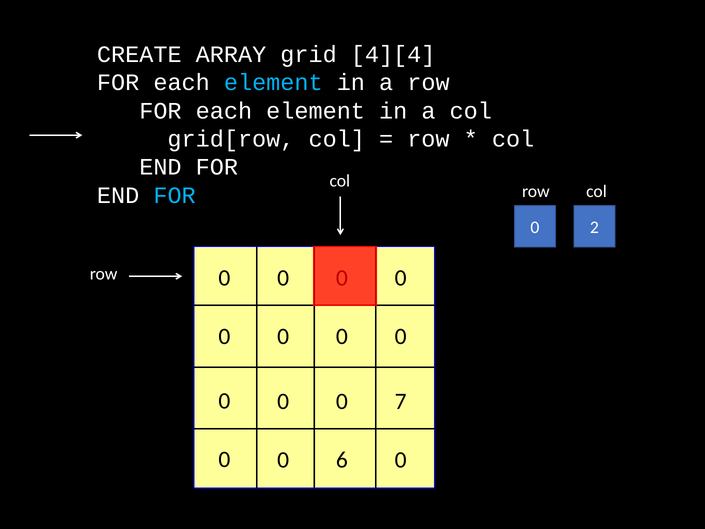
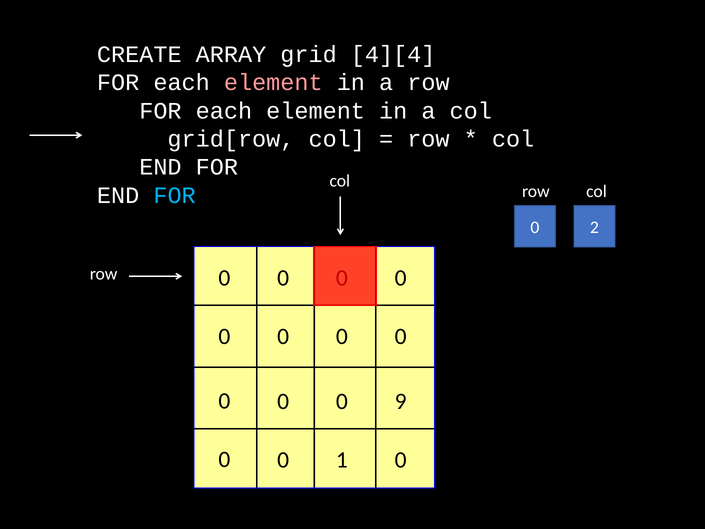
element at (273, 83) colour: light blue -> pink
7: 7 -> 9
6: 6 -> 1
